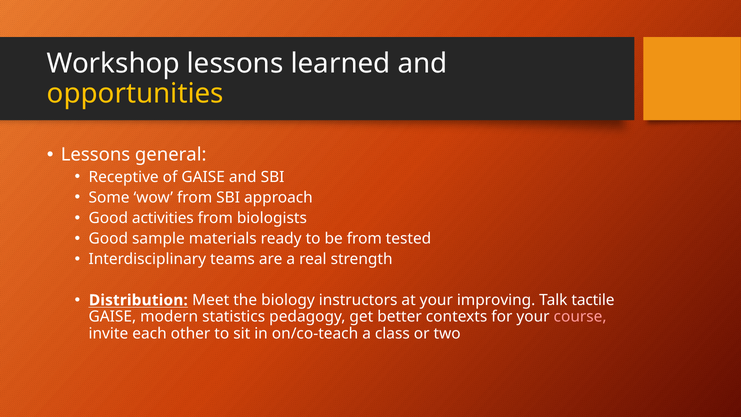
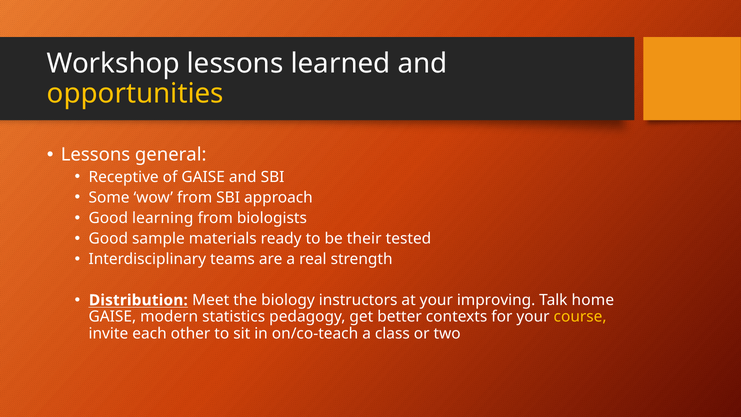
activities: activities -> learning
be from: from -> their
tactile: tactile -> home
course colour: pink -> yellow
